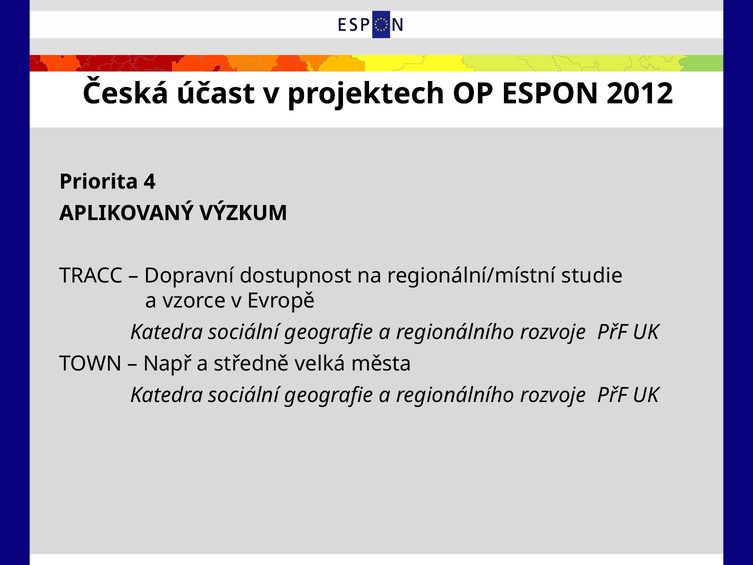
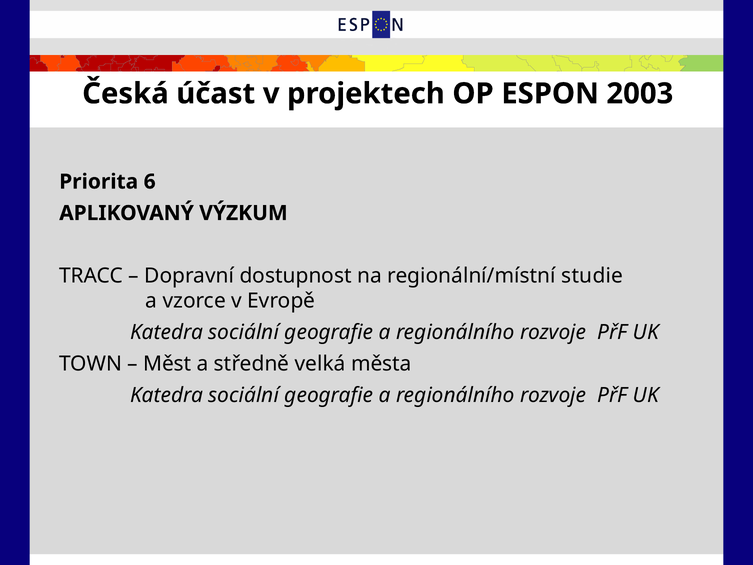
2012: 2012 -> 2003
4: 4 -> 6
Např: Např -> Měst
